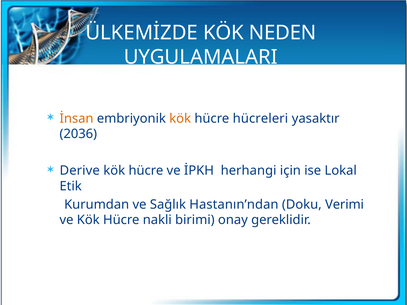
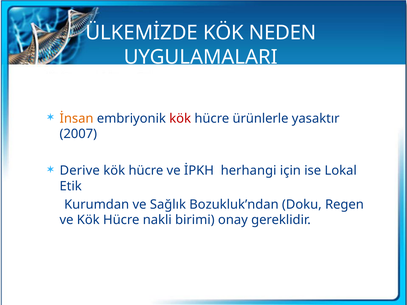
kök at (180, 119) colour: orange -> red
hücreleri: hücreleri -> ürünlerle
2036: 2036 -> 2007
Hastanın’ndan: Hastanın’ndan -> Bozukluk’ndan
Verimi: Verimi -> Regen
